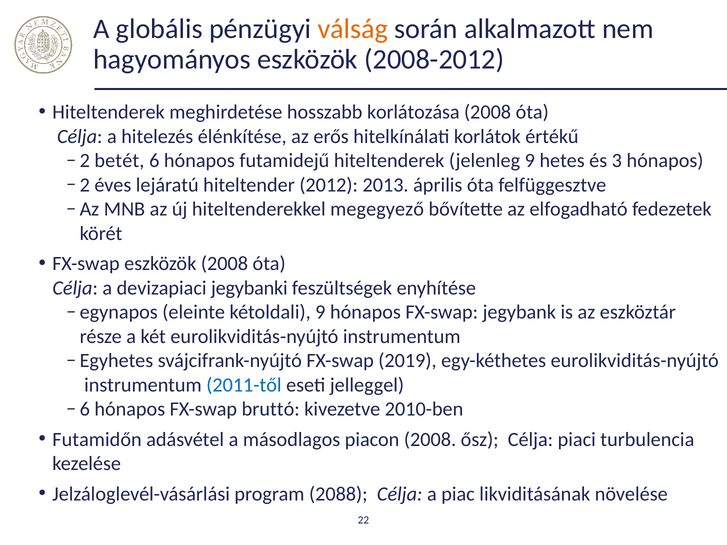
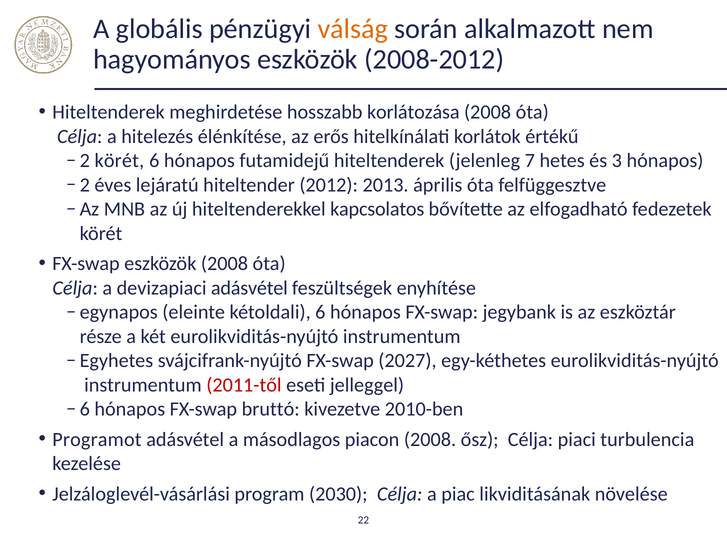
betét at (119, 161): betét -> körét
jelenleg 9: 9 -> 7
megegyező: megegyező -> kapcsolatos
devizapiaci jegybanki: jegybanki -> adásvétel
kétoldali 9: 9 -> 6
2019: 2019 -> 2027
2011-től colour: blue -> red
Futamidőn: Futamidőn -> Programot
2088: 2088 -> 2030
